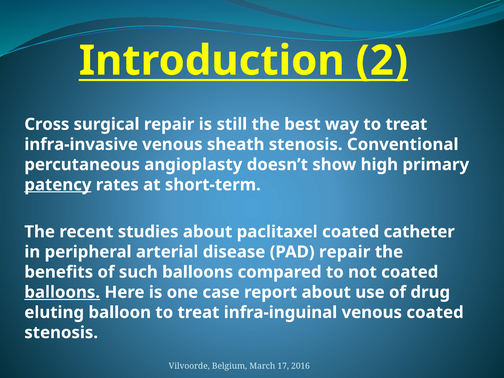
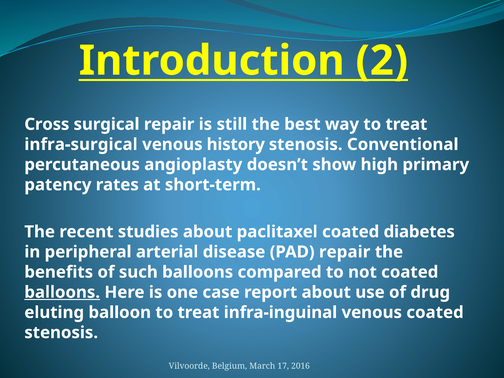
infra-invasive: infra-invasive -> infra-surgical
sheath: sheath -> history
patency underline: present -> none
catheter: catheter -> diabetes
